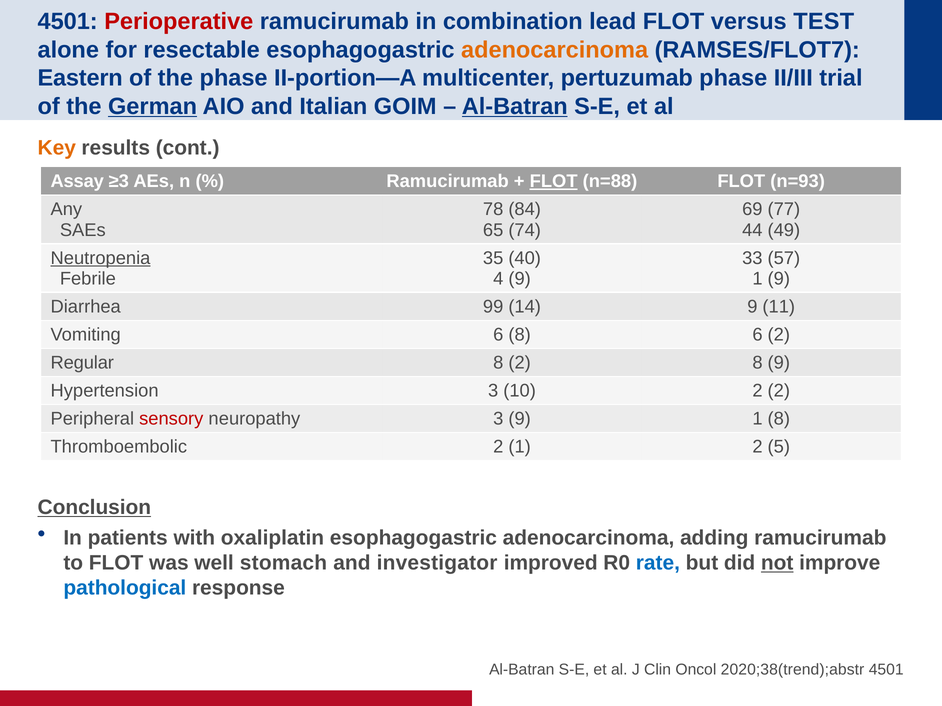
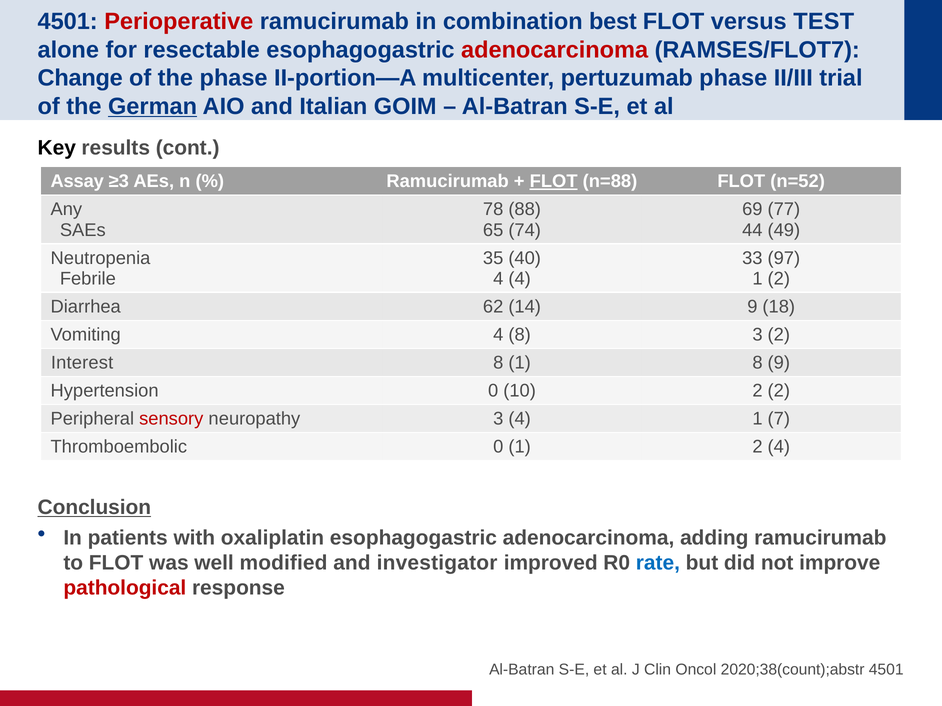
lead: lead -> best
adenocarcinoma at (555, 50) colour: orange -> red
Eastern: Eastern -> Change
Al-Batran at (515, 106) underline: present -> none
Key colour: orange -> black
n=93: n=93 -> n=52
84: 84 -> 88
Neutropenia underline: present -> none
57: 57 -> 97
4 9: 9 -> 4
9 at (779, 279): 9 -> 2
99: 99 -> 62
11: 11 -> 18
Vomiting 6: 6 -> 4
8 6: 6 -> 3
Regular: Regular -> Interest
8 2: 2 -> 1
Hypertension 3: 3 -> 0
3 9: 9 -> 4
1 8: 8 -> 7
Thromboembolic 2: 2 -> 0
2 5: 5 -> 4
stomach: stomach -> modified
not underline: present -> none
pathological colour: blue -> red
2020;38(trend);abstr: 2020;38(trend);abstr -> 2020;38(count);abstr
